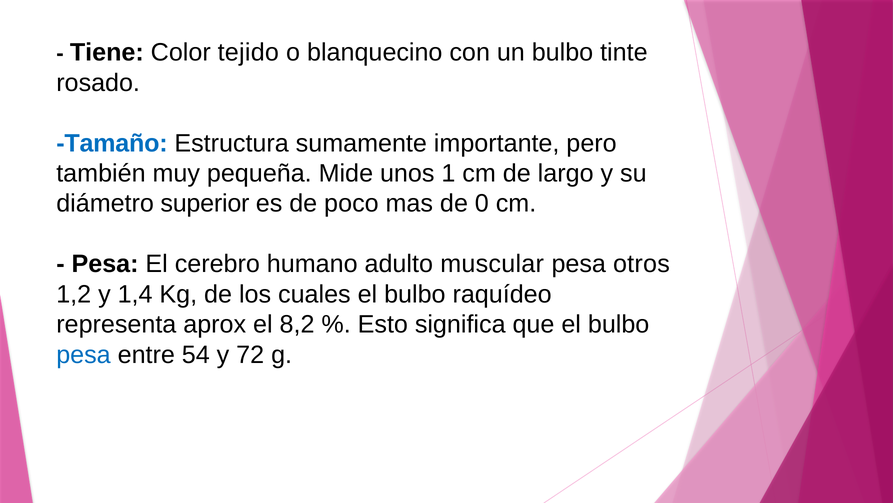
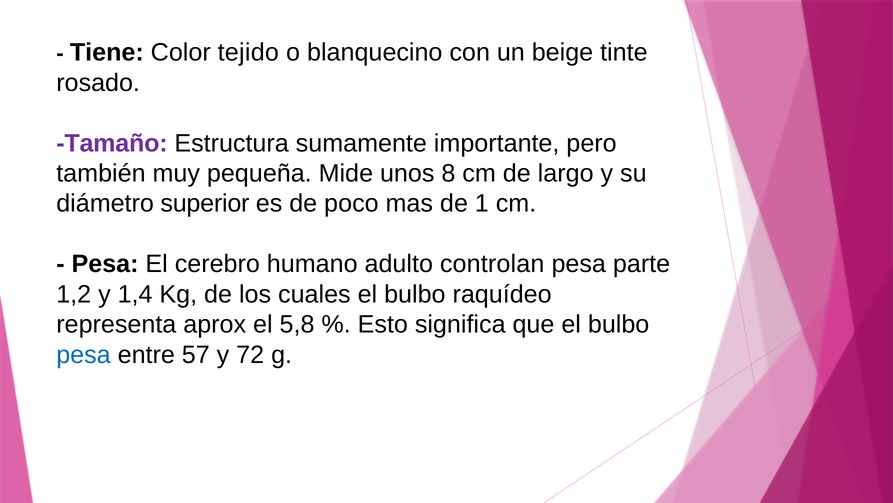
un bulbo: bulbo -> beige
Tamaño colour: blue -> purple
1: 1 -> 8
0: 0 -> 1
muscular: muscular -> controlan
otros: otros -> parte
8,2: 8,2 -> 5,8
54: 54 -> 57
